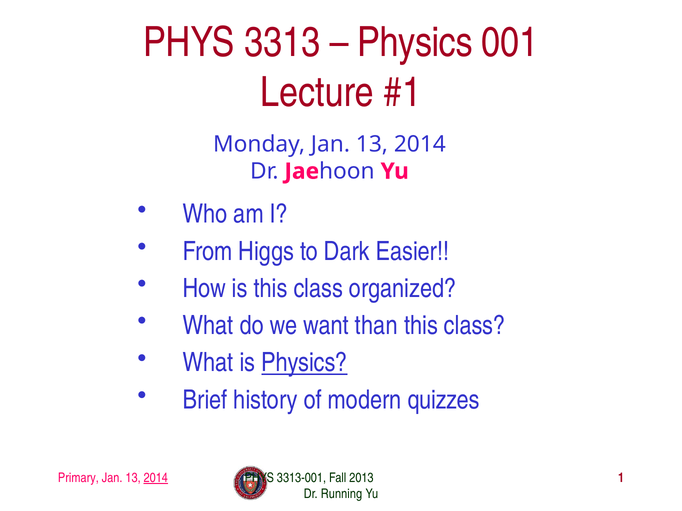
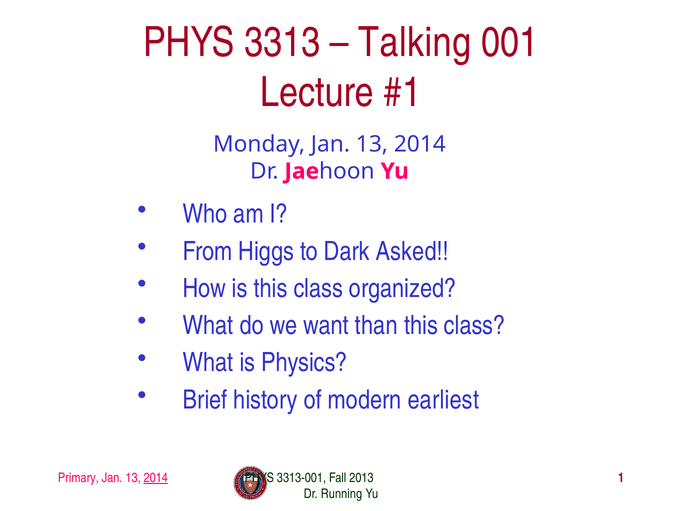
Physics at (415, 43): Physics -> Talking
Easier: Easier -> Asked
Physics at (304, 363) underline: present -> none
quizzes: quizzes -> earliest
